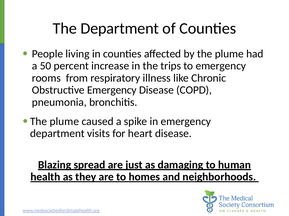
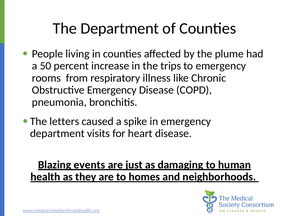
plume at (64, 122): plume -> letters
spread: spread -> events
